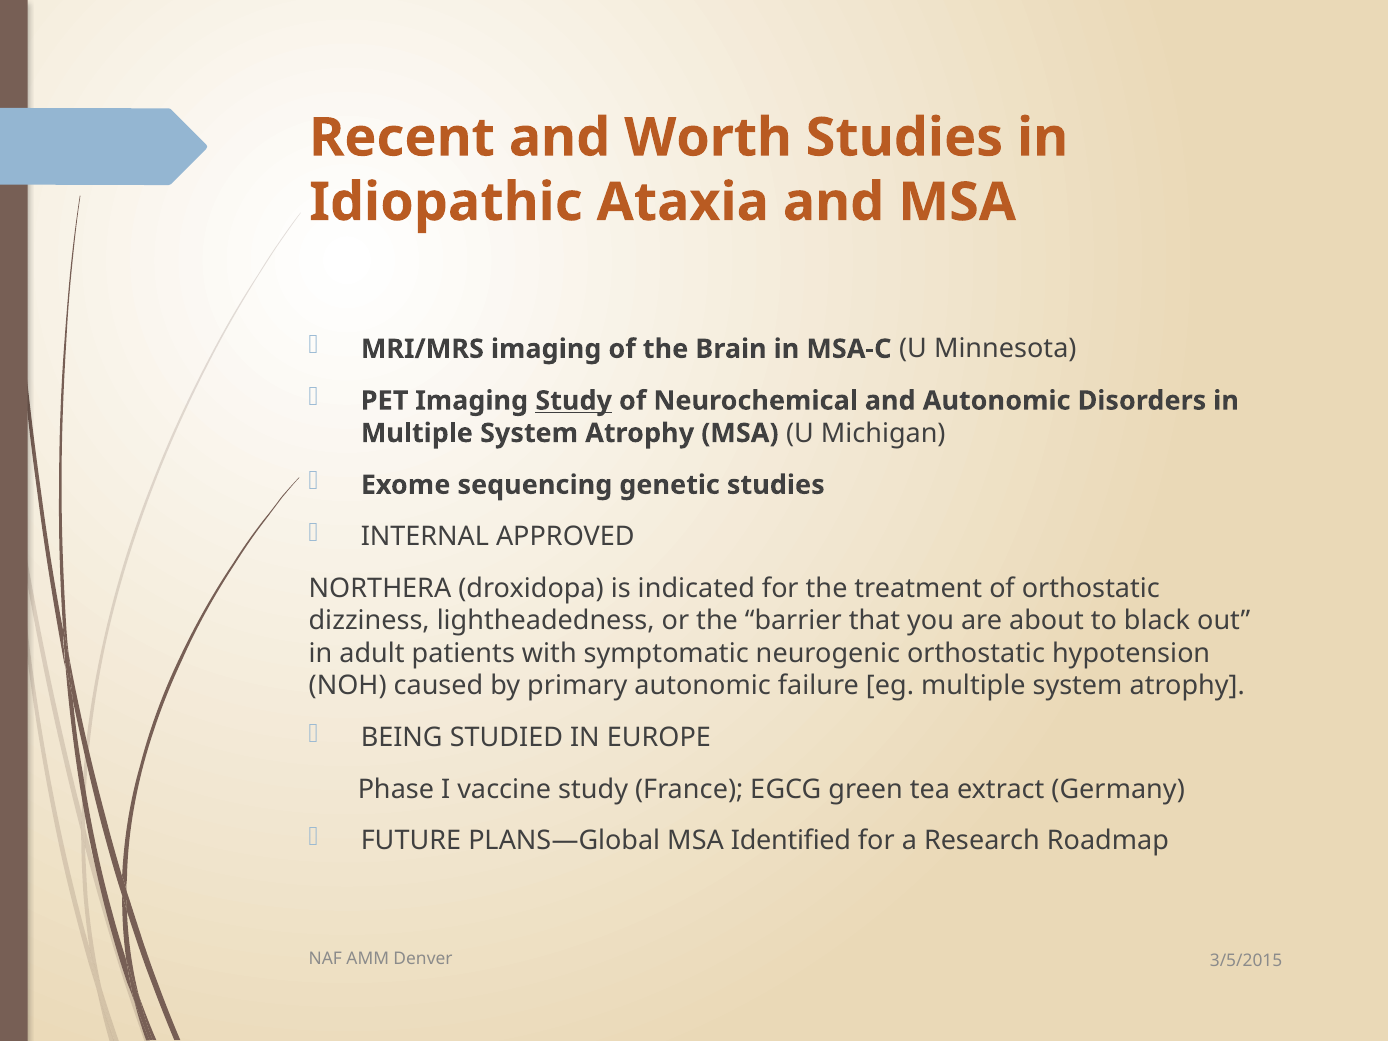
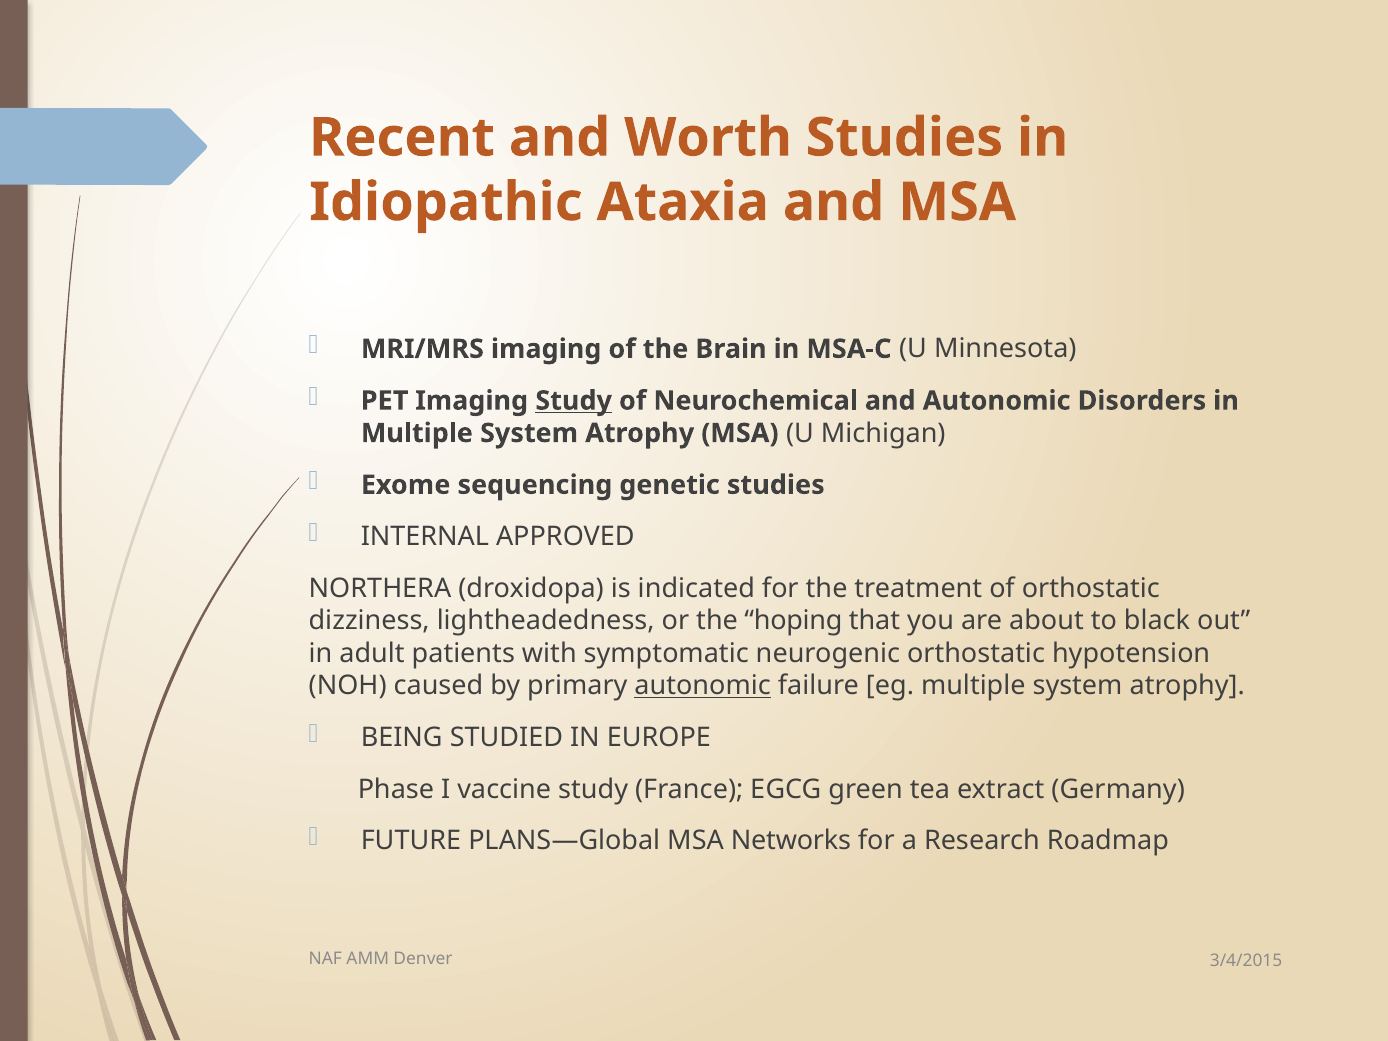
barrier: barrier -> hoping
autonomic at (703, 686) underline: none -> present
Identified: Identified -> Networks
3/5/2015: 3/5/2015 -> 3/4/2015
